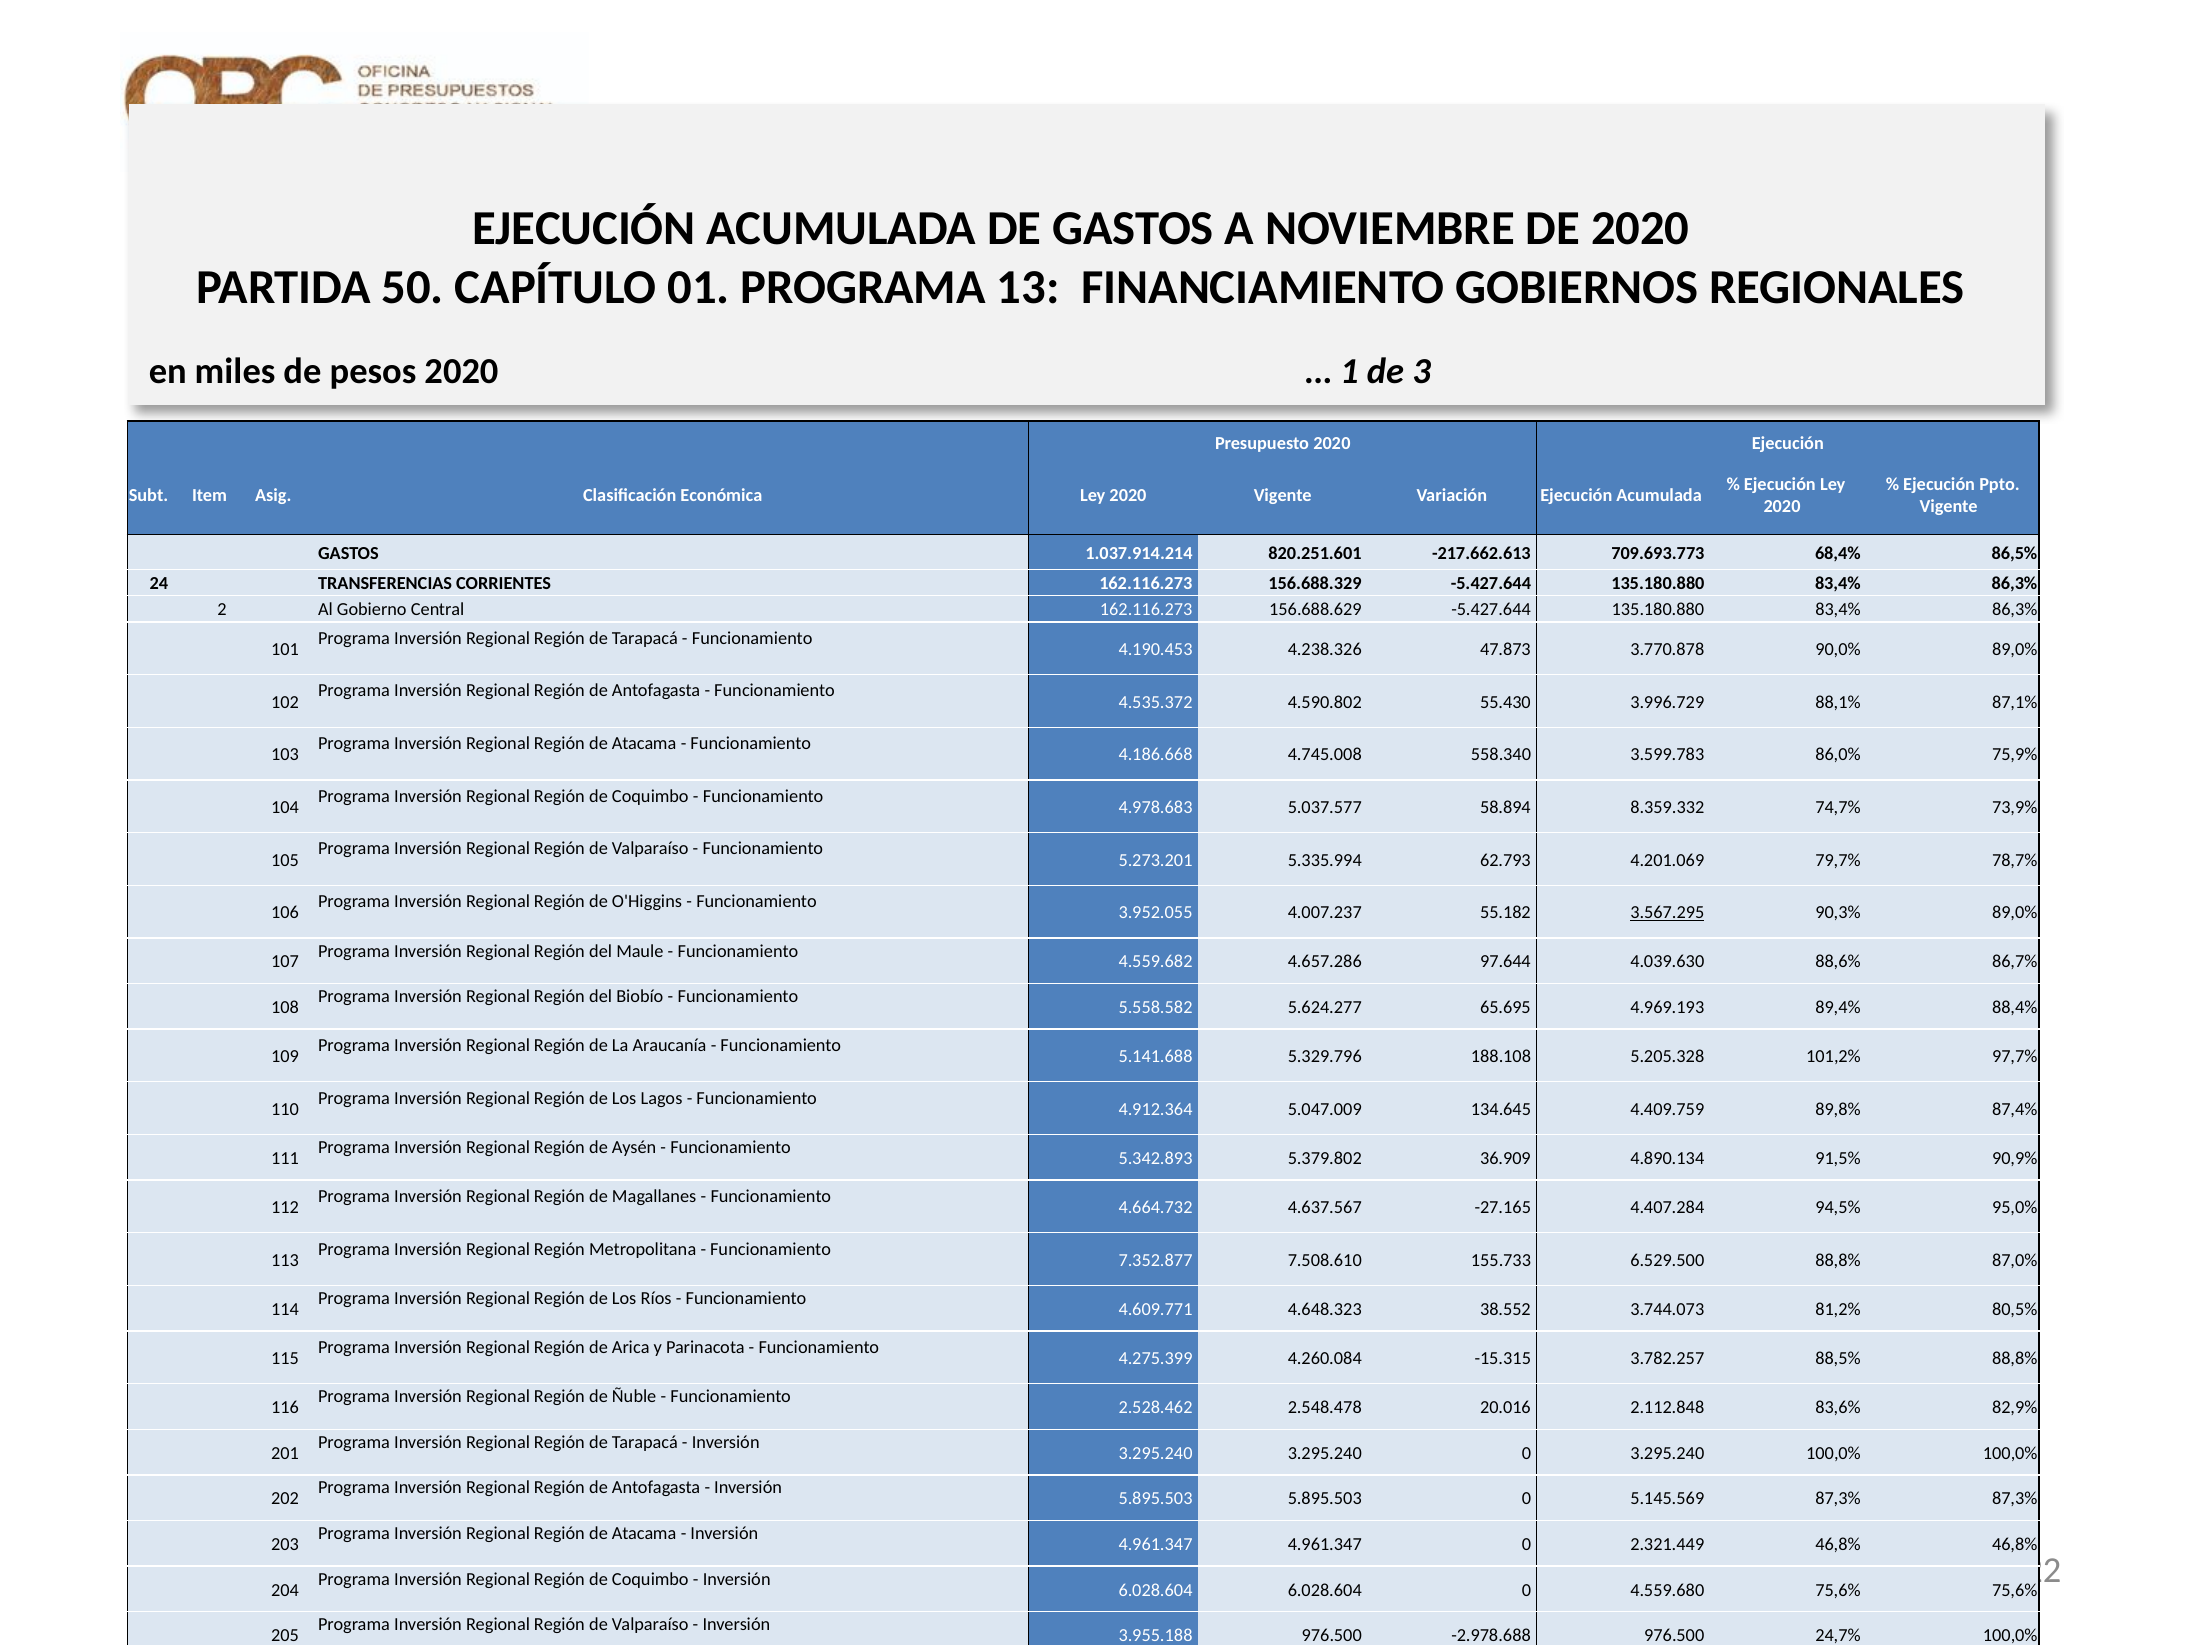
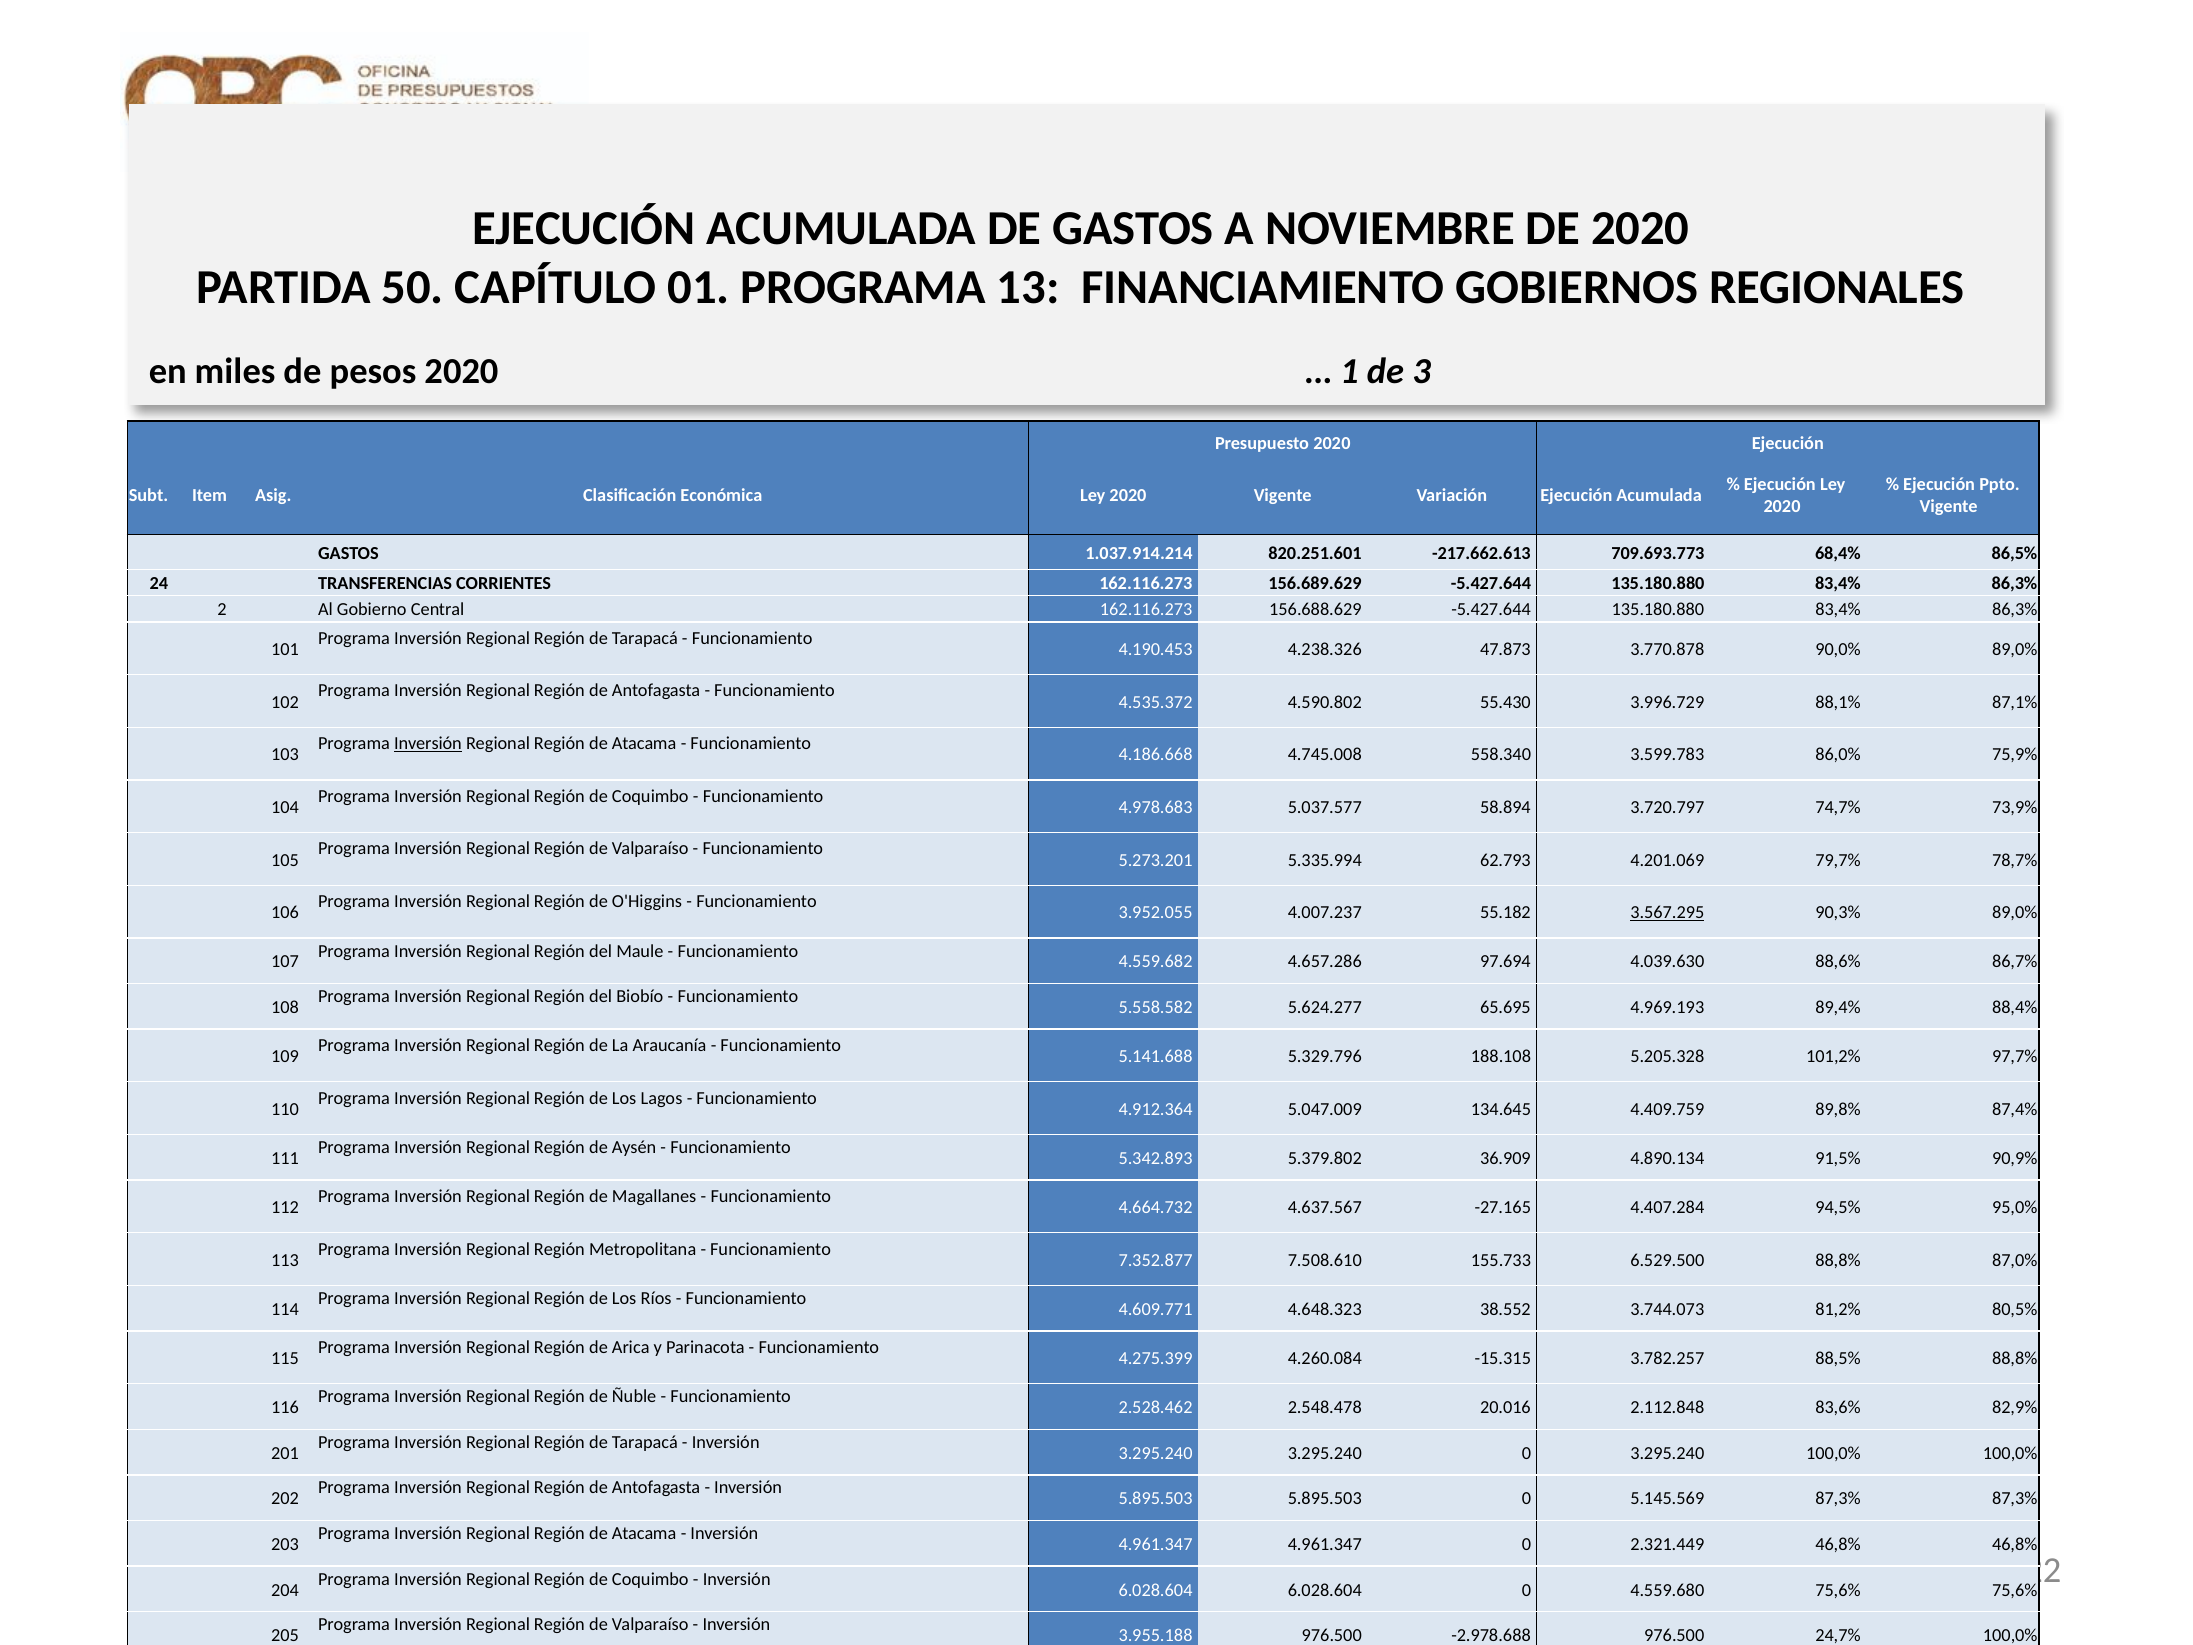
156.688.329: 156.688.329 -> 156.689.629
Inversión at (428, 743) underline: none -> present
8.359.332: 8.359.332 -> 3.720.797
97.644: 97.644 -> 97.694
